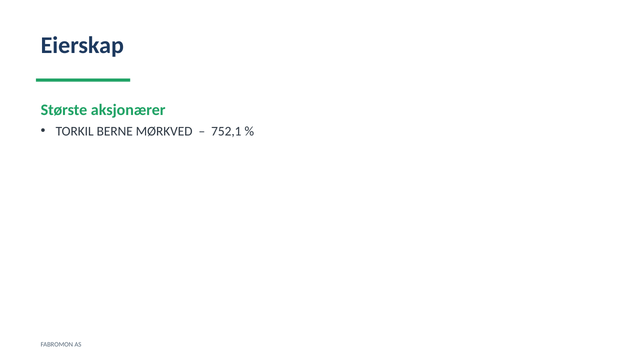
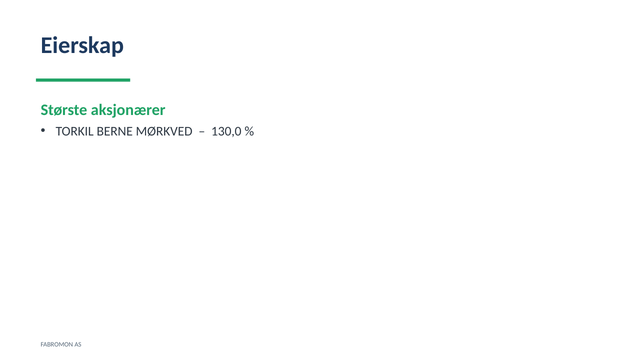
752,1: 752,1 -> 130,0
